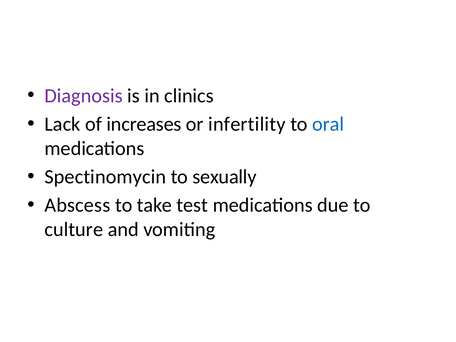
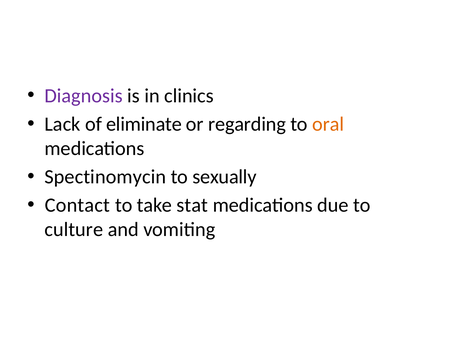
increases: increases -> eliminate
infertility: infertility -> regarding
oral colour: blue -> orange
Abscess: Abscess -> Contact
test: test -> stat
